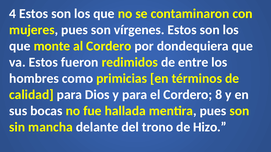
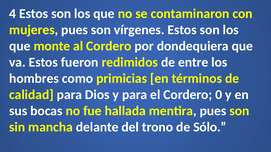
8: 8 -> 0
Hizo: Hizo -> Sólo
